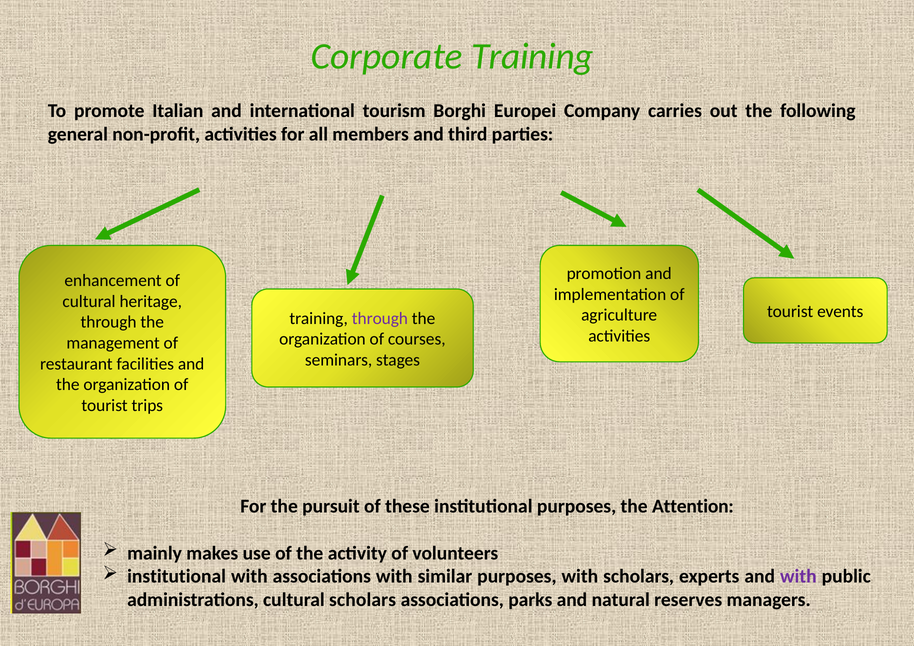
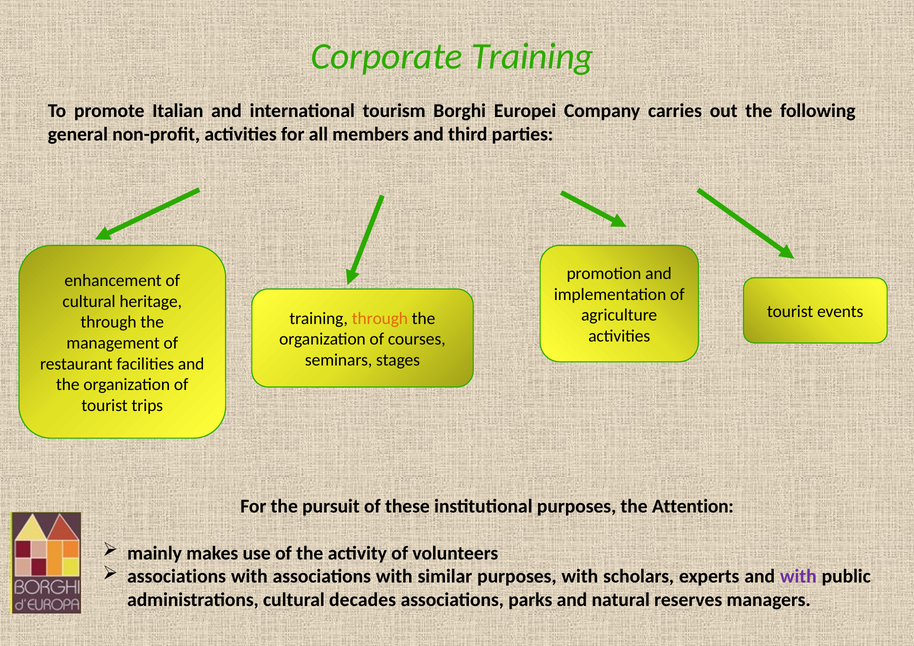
through at (380, 318) colour: purple -> orange
institutional at (177, 576): institutional -> associations
cultural scholars: scholars -> decades
